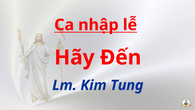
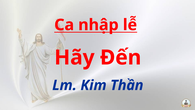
Tung: Tung -> Thần
